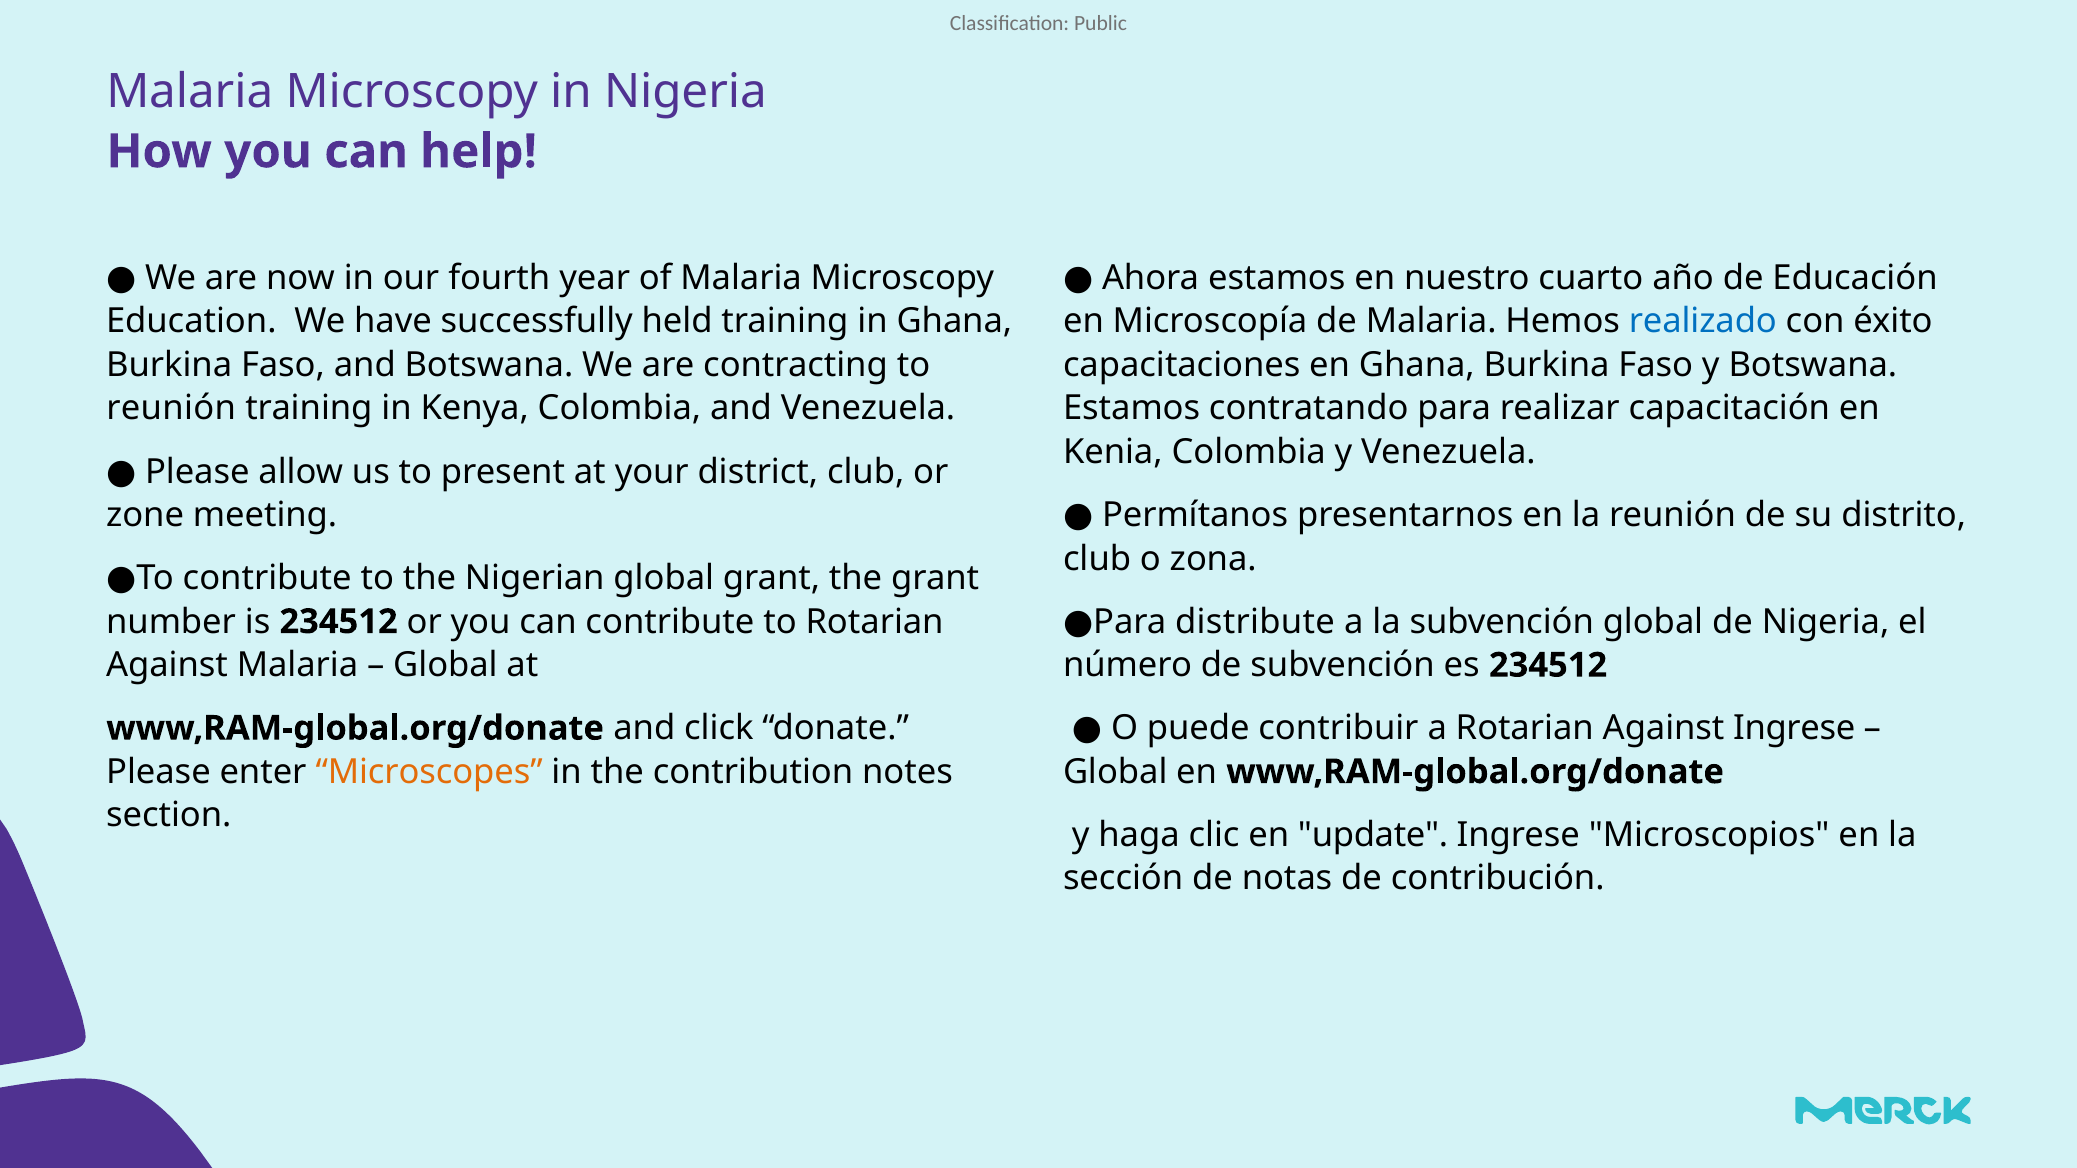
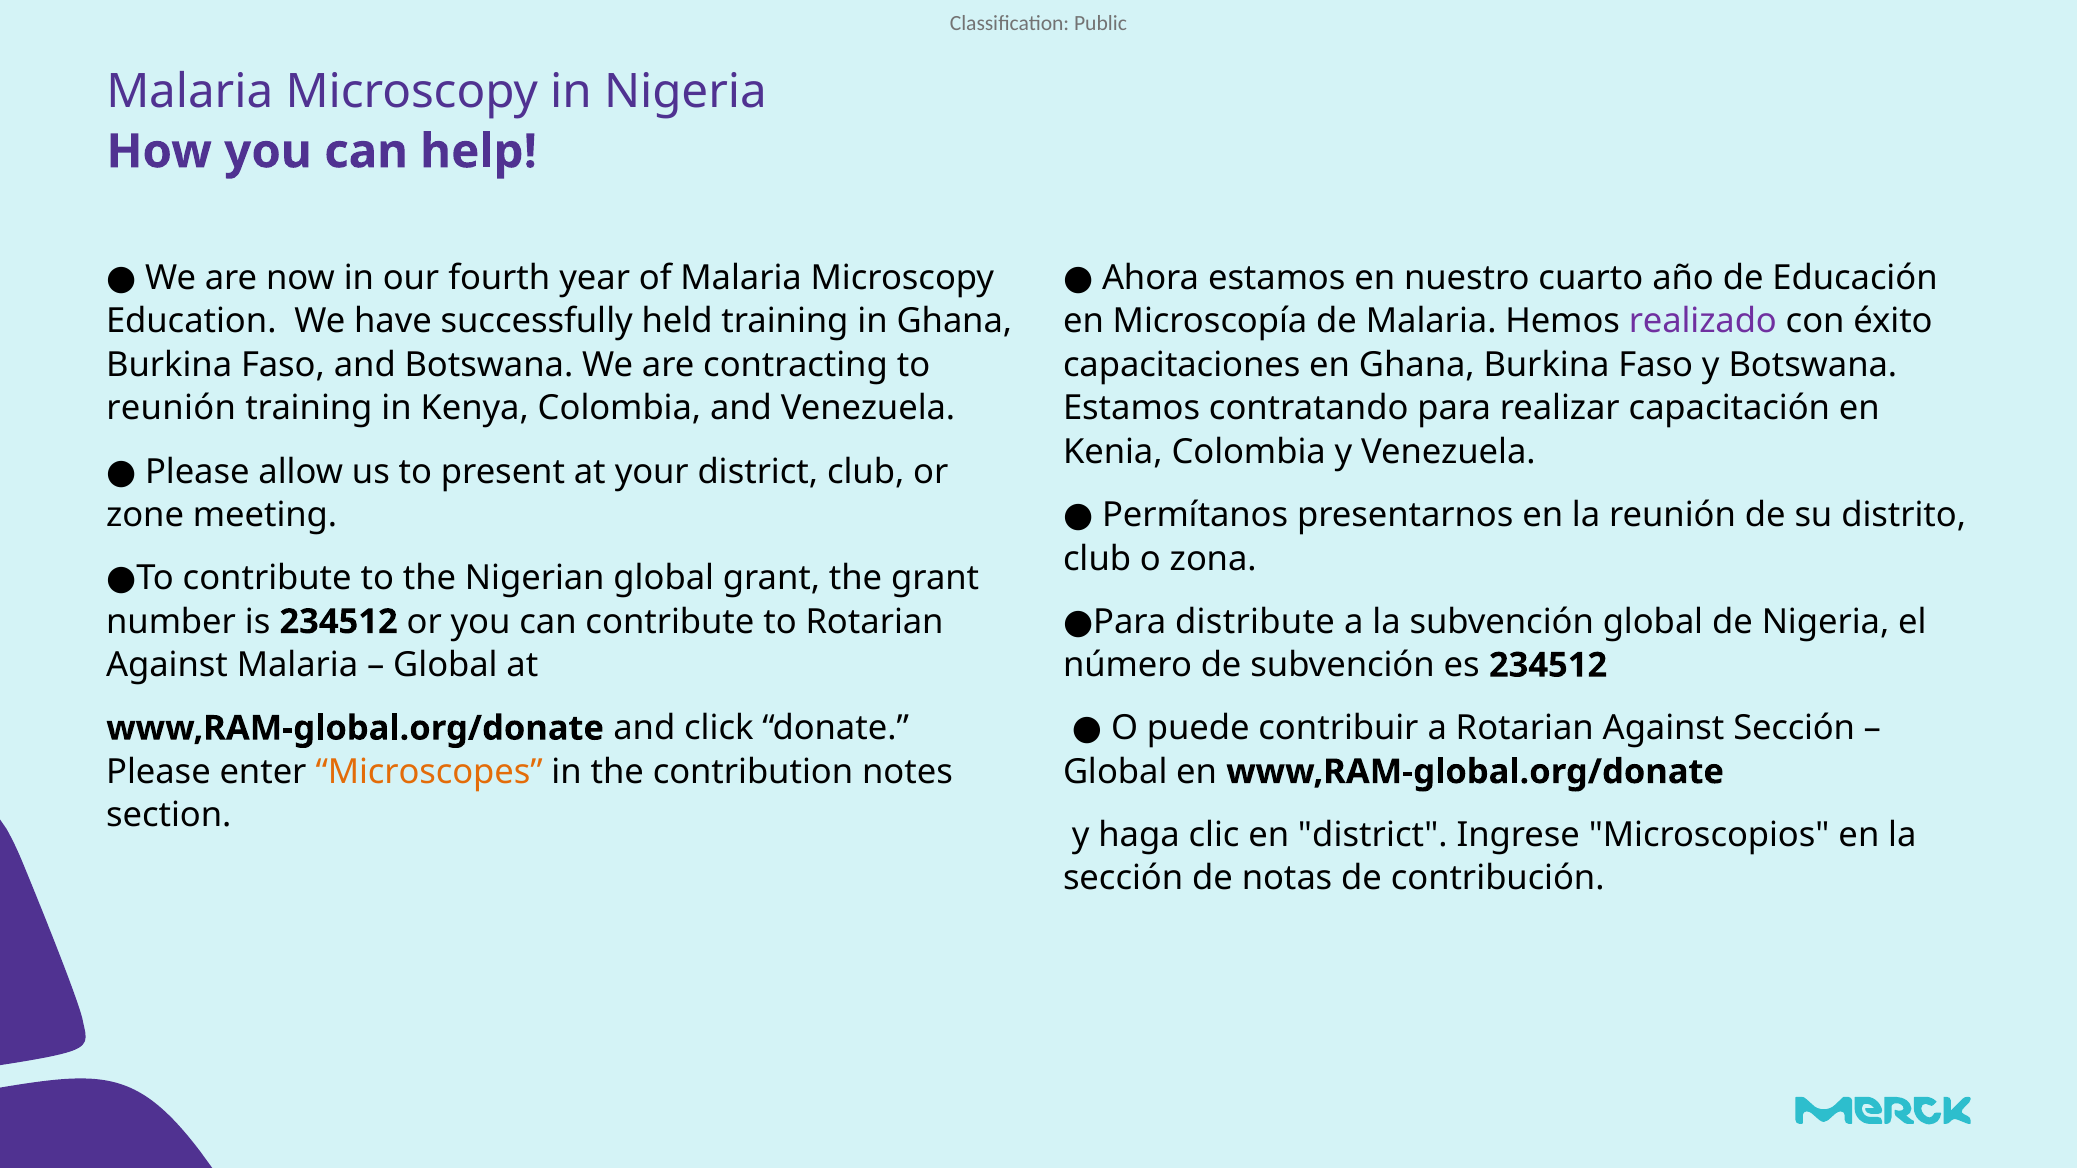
realizado colour: blue -> purple
Against Ingrese: Ingrese -> Sección
en update: update -> district
